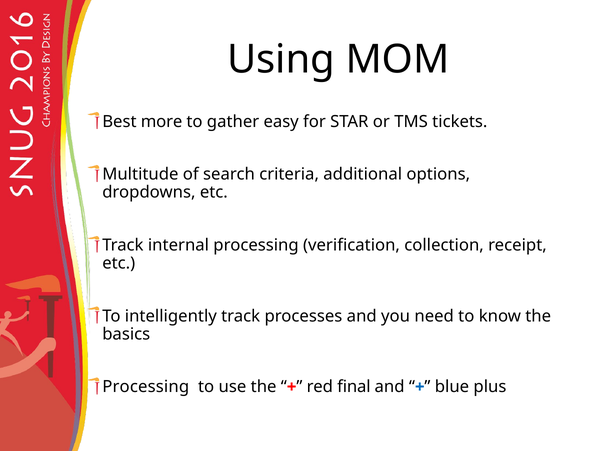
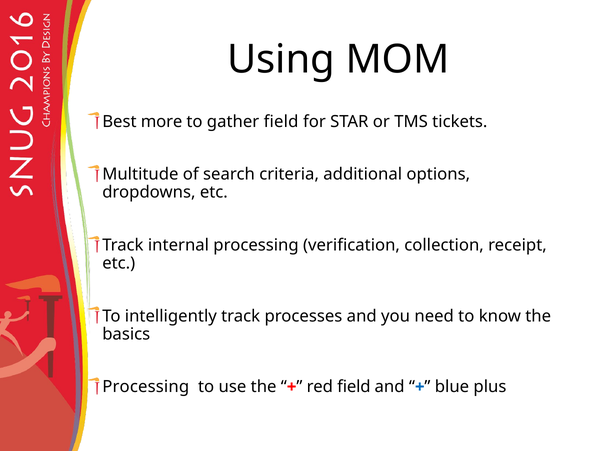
gather easy: easy -> field
red final: final -> field
